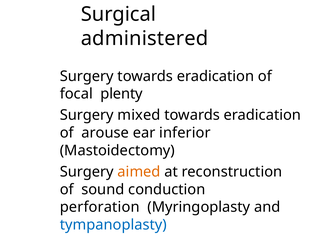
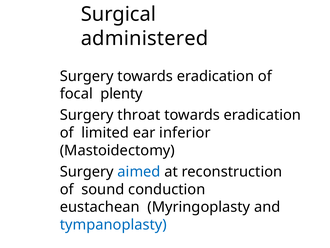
mixed: mixed -> throat
arouse: arouse -> limited
aimed colour: orange -> blue
perforation: perforation -> eustachean
